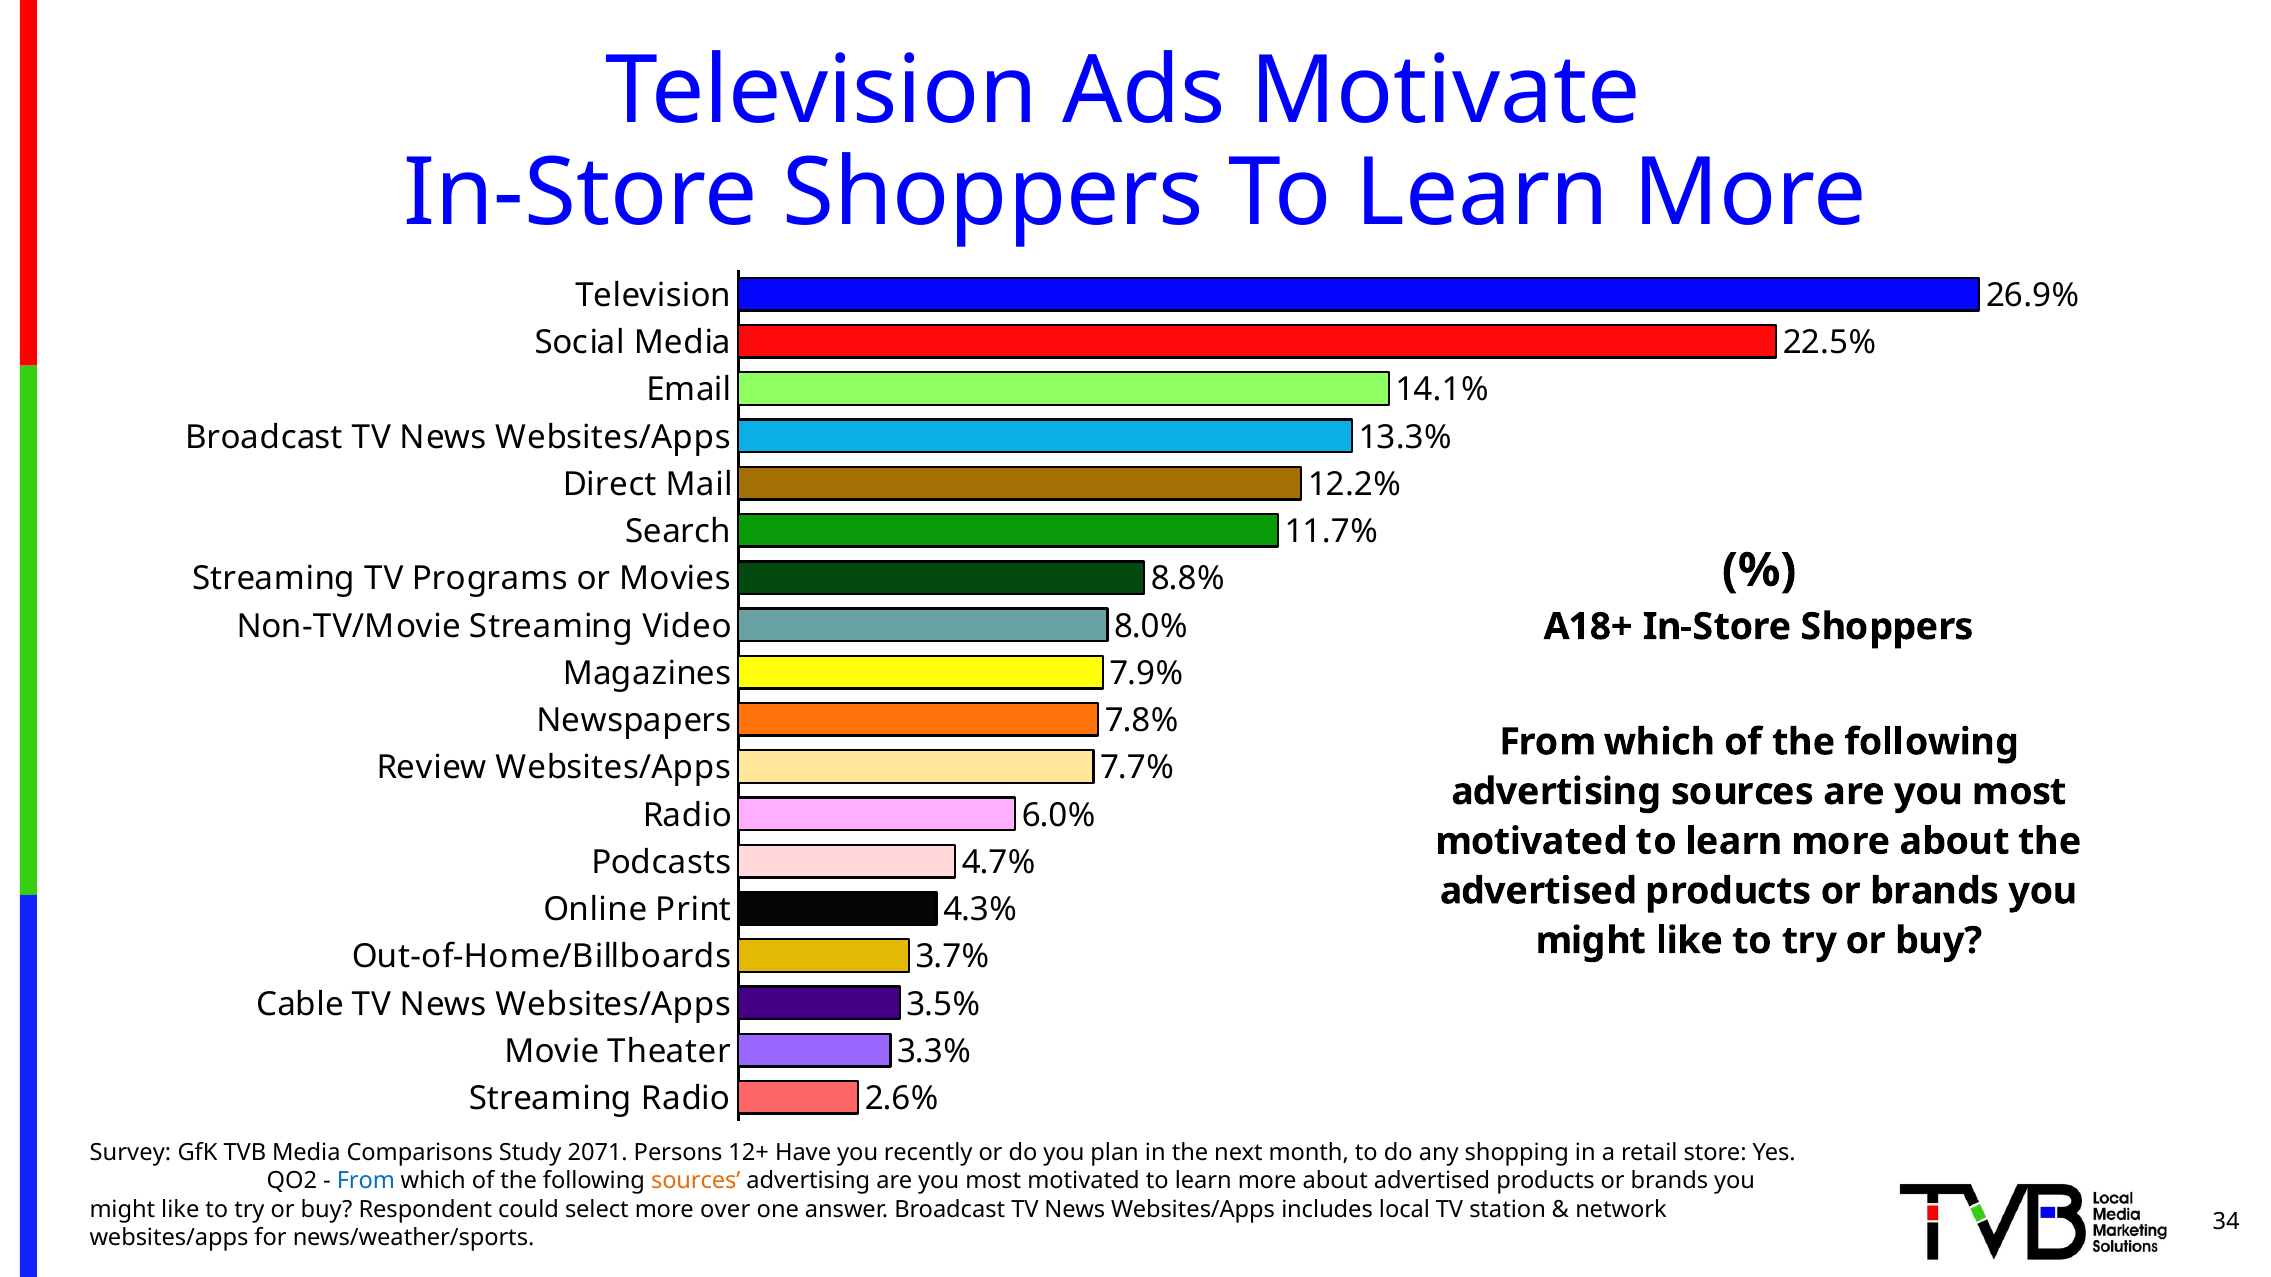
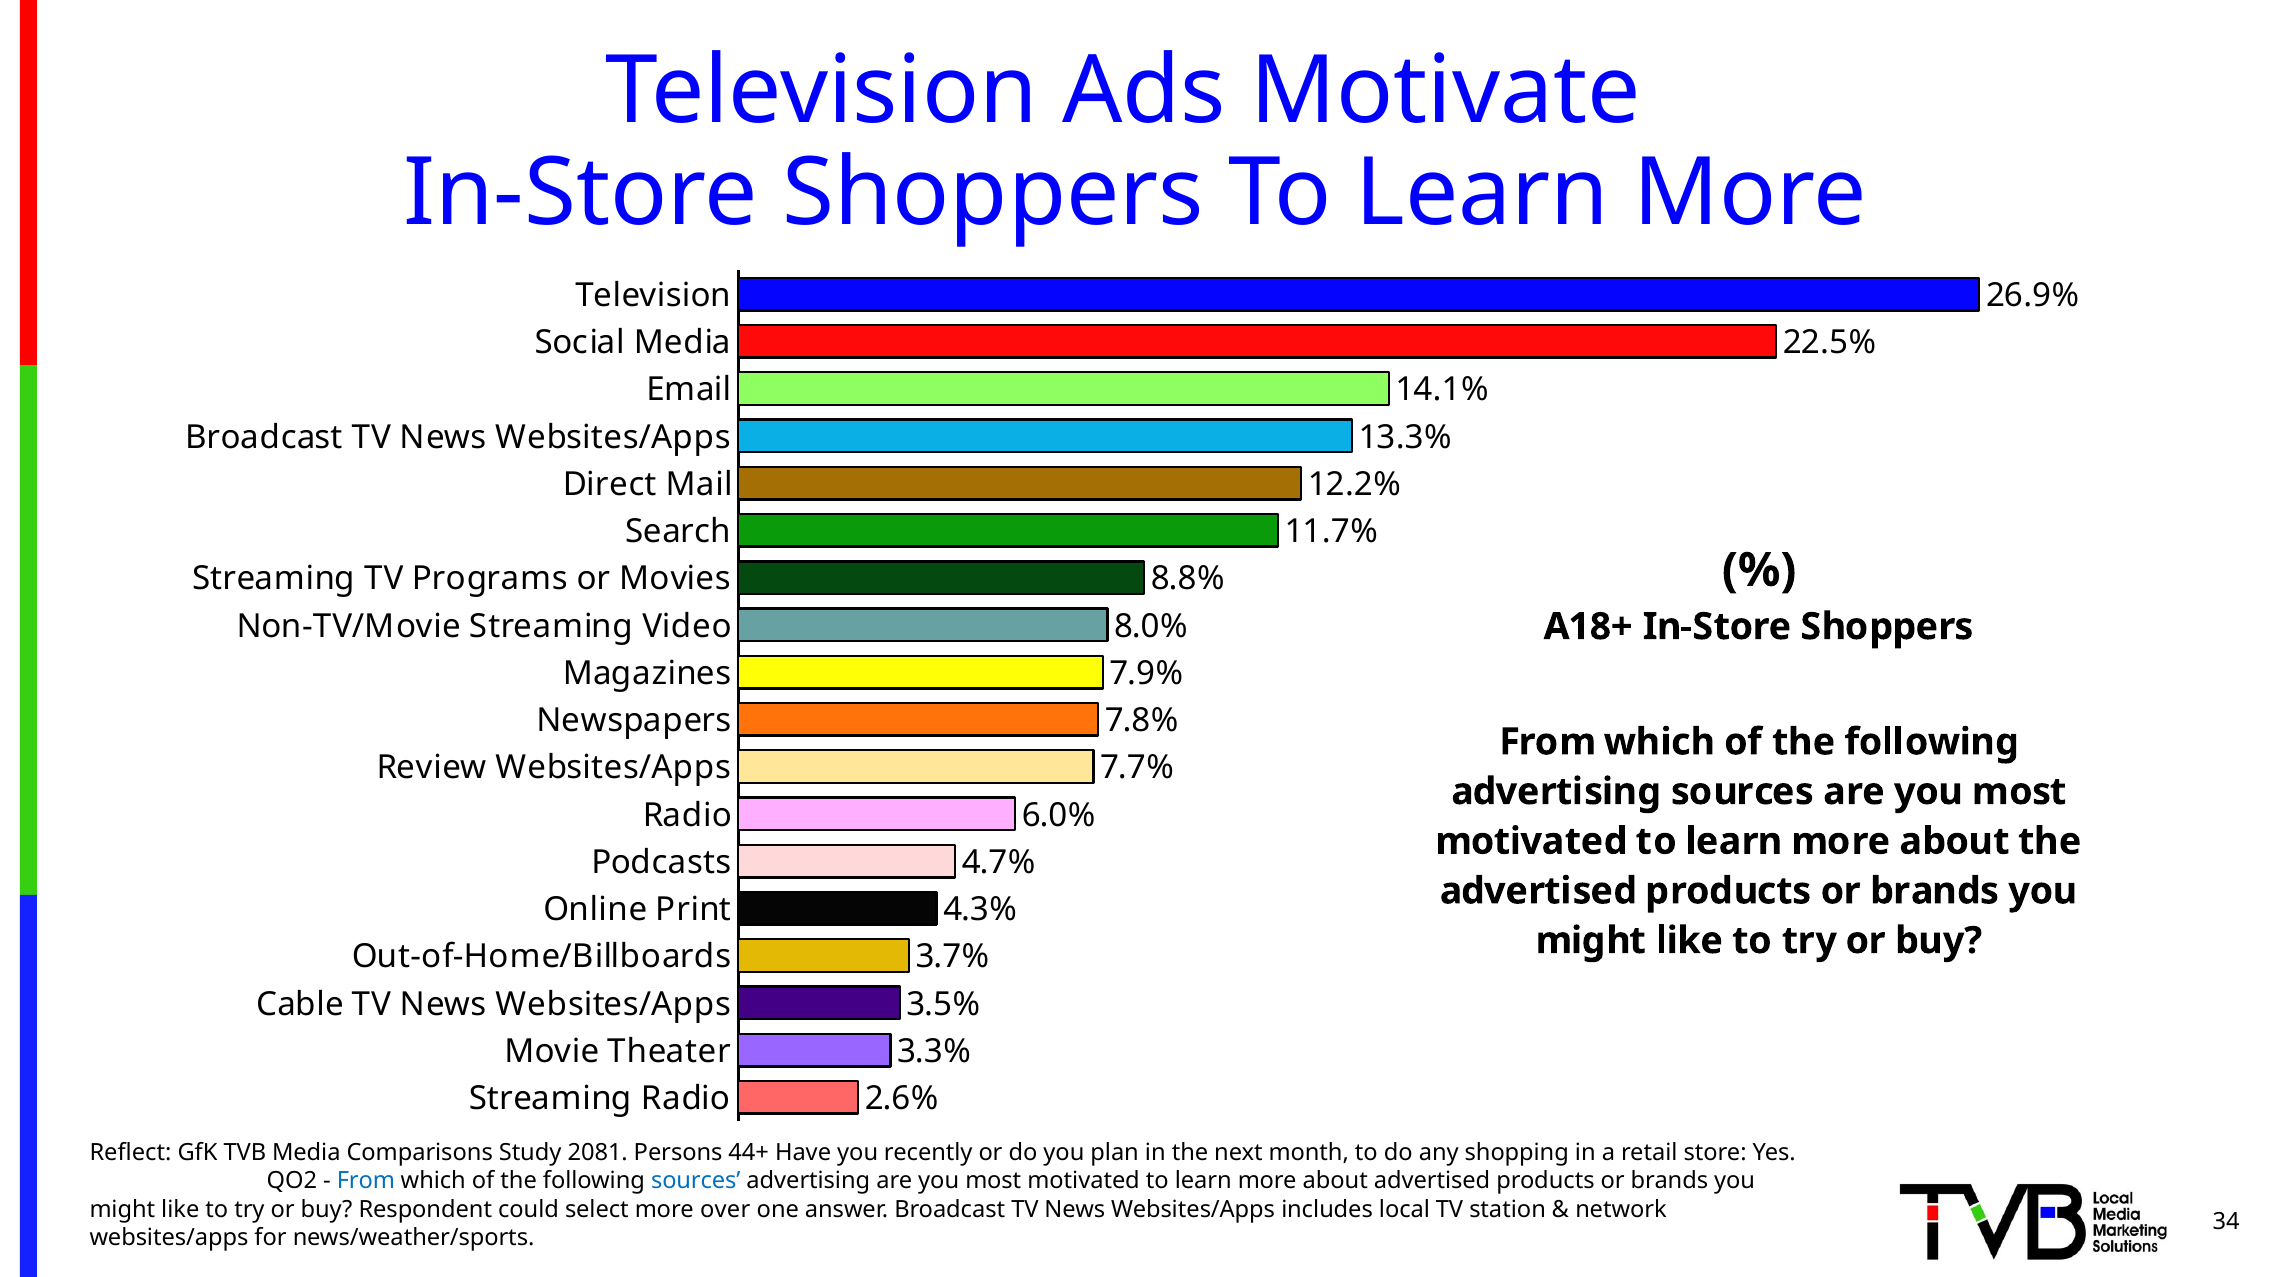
Survey: Survey -> Reflect
2071: 2071 -> 2081
12+: 12+ -> 44+
sources at (696, 1182) colour: orange -> blue
